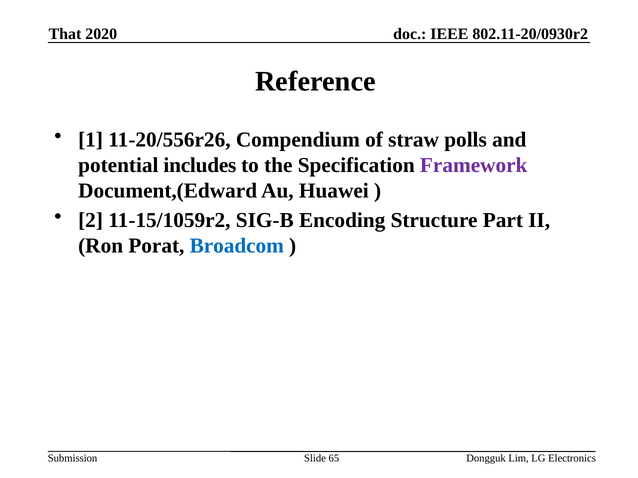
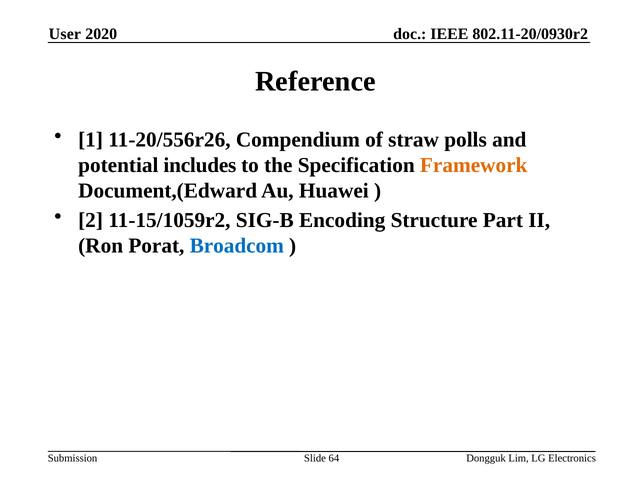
That: That -> User
Framework colour: purple -> orange
65: 65 -> 64
